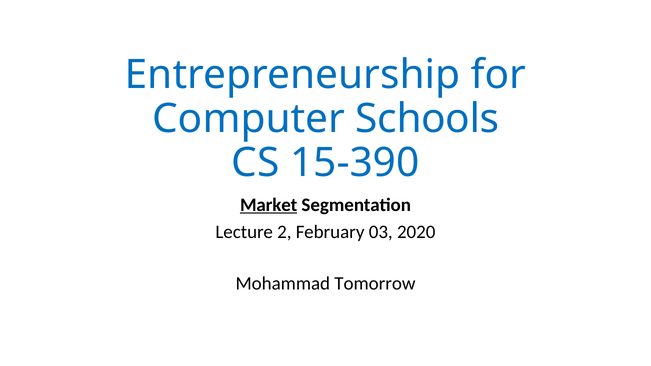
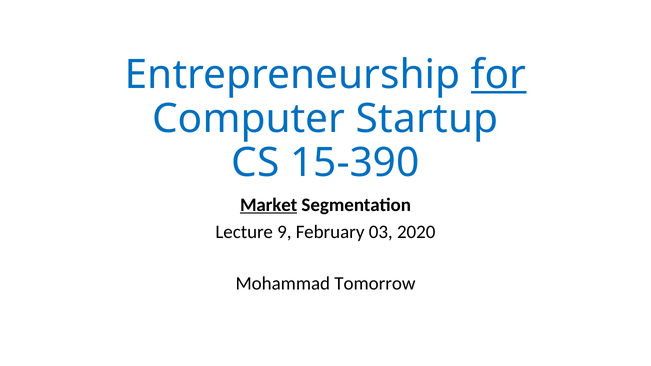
for underline: none -> present
Schools: Schools -> Startup
2: 2 -> 9
